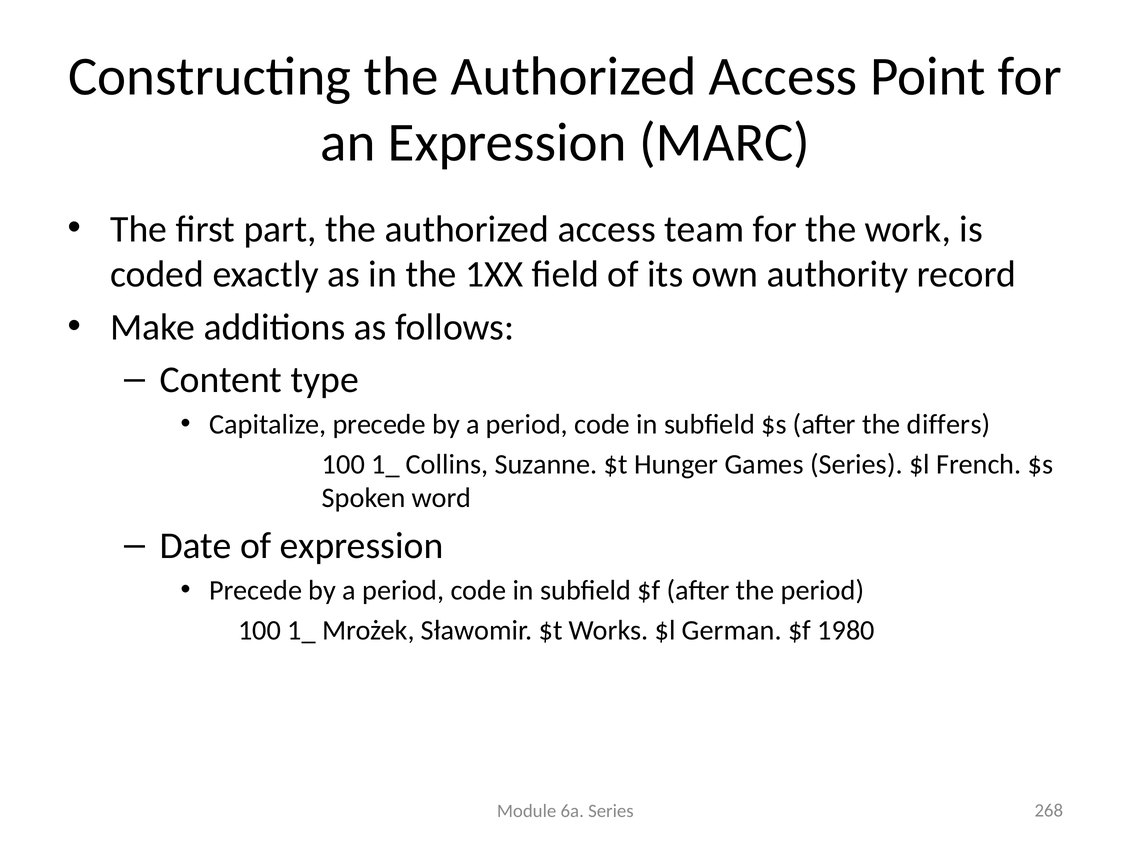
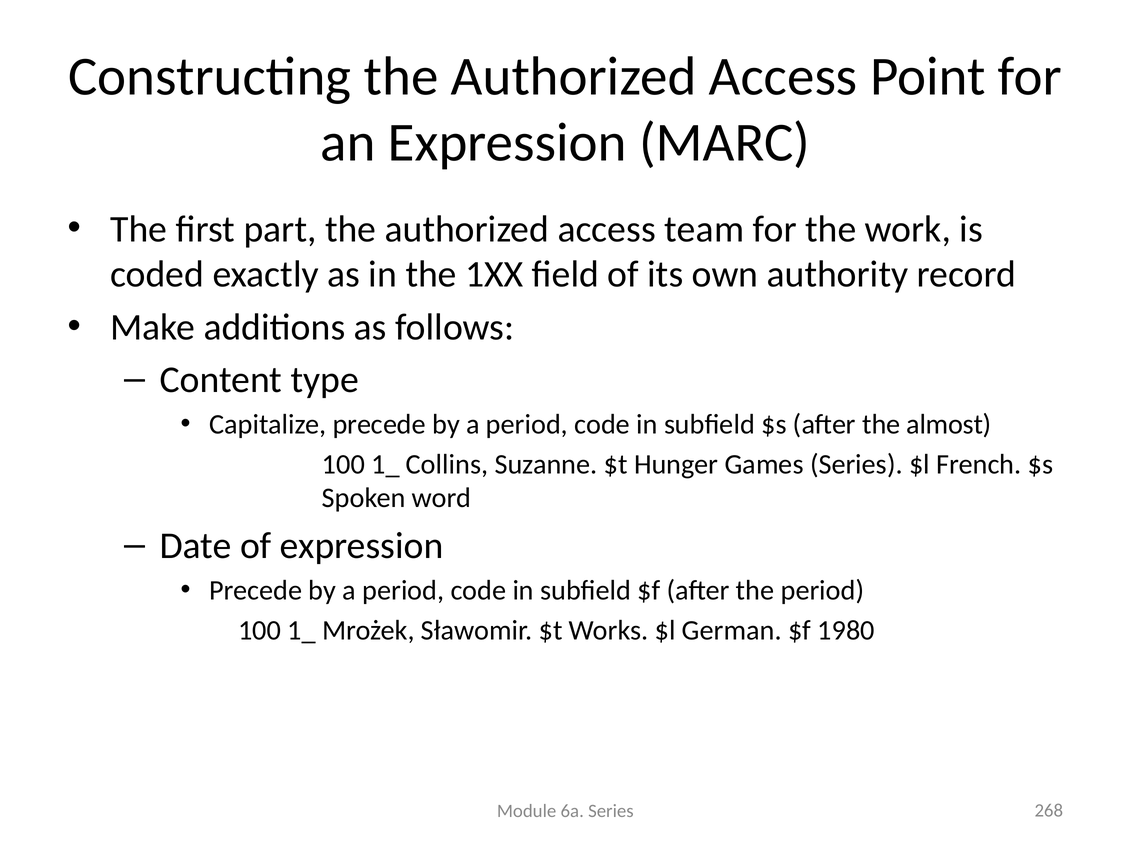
differs: differs -> almost
